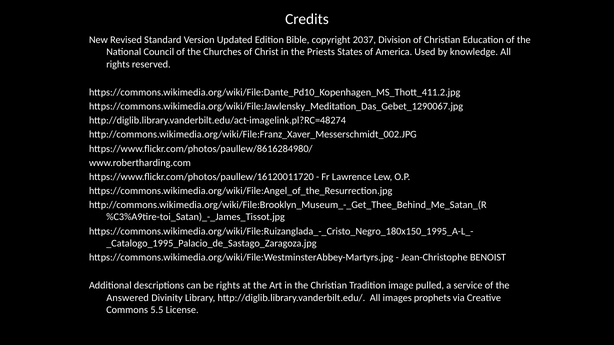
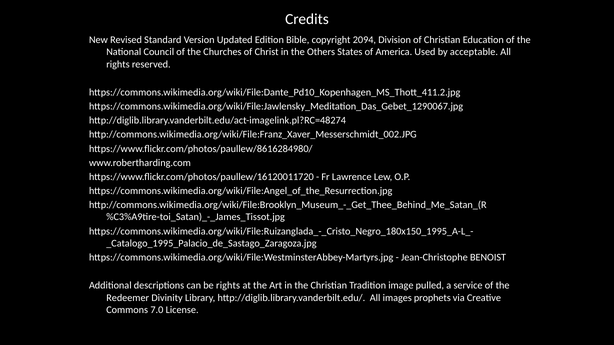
2037: 2037 -> 2094
Priests: Priests -> Others
knowledge: knowledge -> acceptable
Answered: Answered -> Redeemer
5.5: 5.5 -> 7.0
